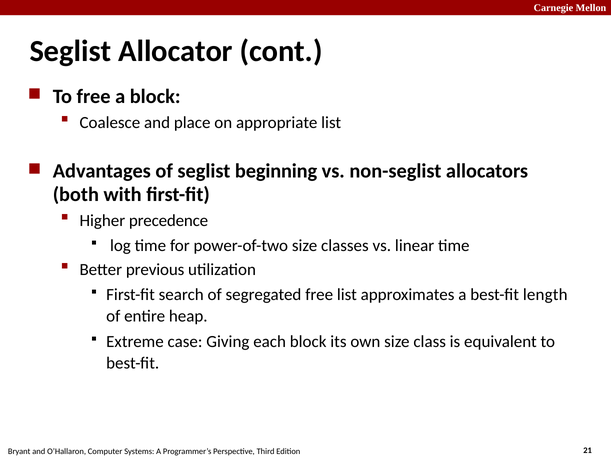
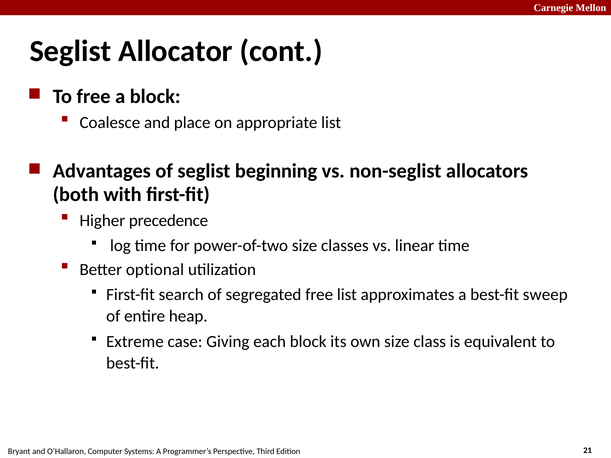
previous: previous -> optional
length: length -> sweep
